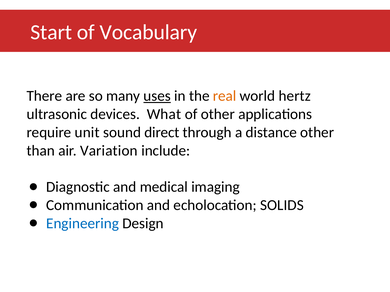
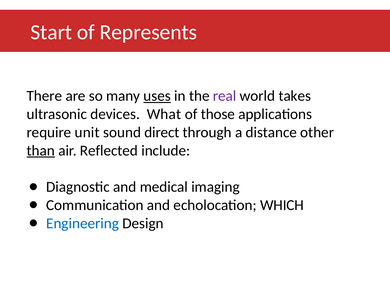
Vocabulary: Vocabulary -> Represents
real colour: orange -> purple
hertz: hertz -> takes
of other: other -> those
than underline: none -> present
Variation: Variation -> Reflected
SOLIDS: SOLIDS -> WHICH
